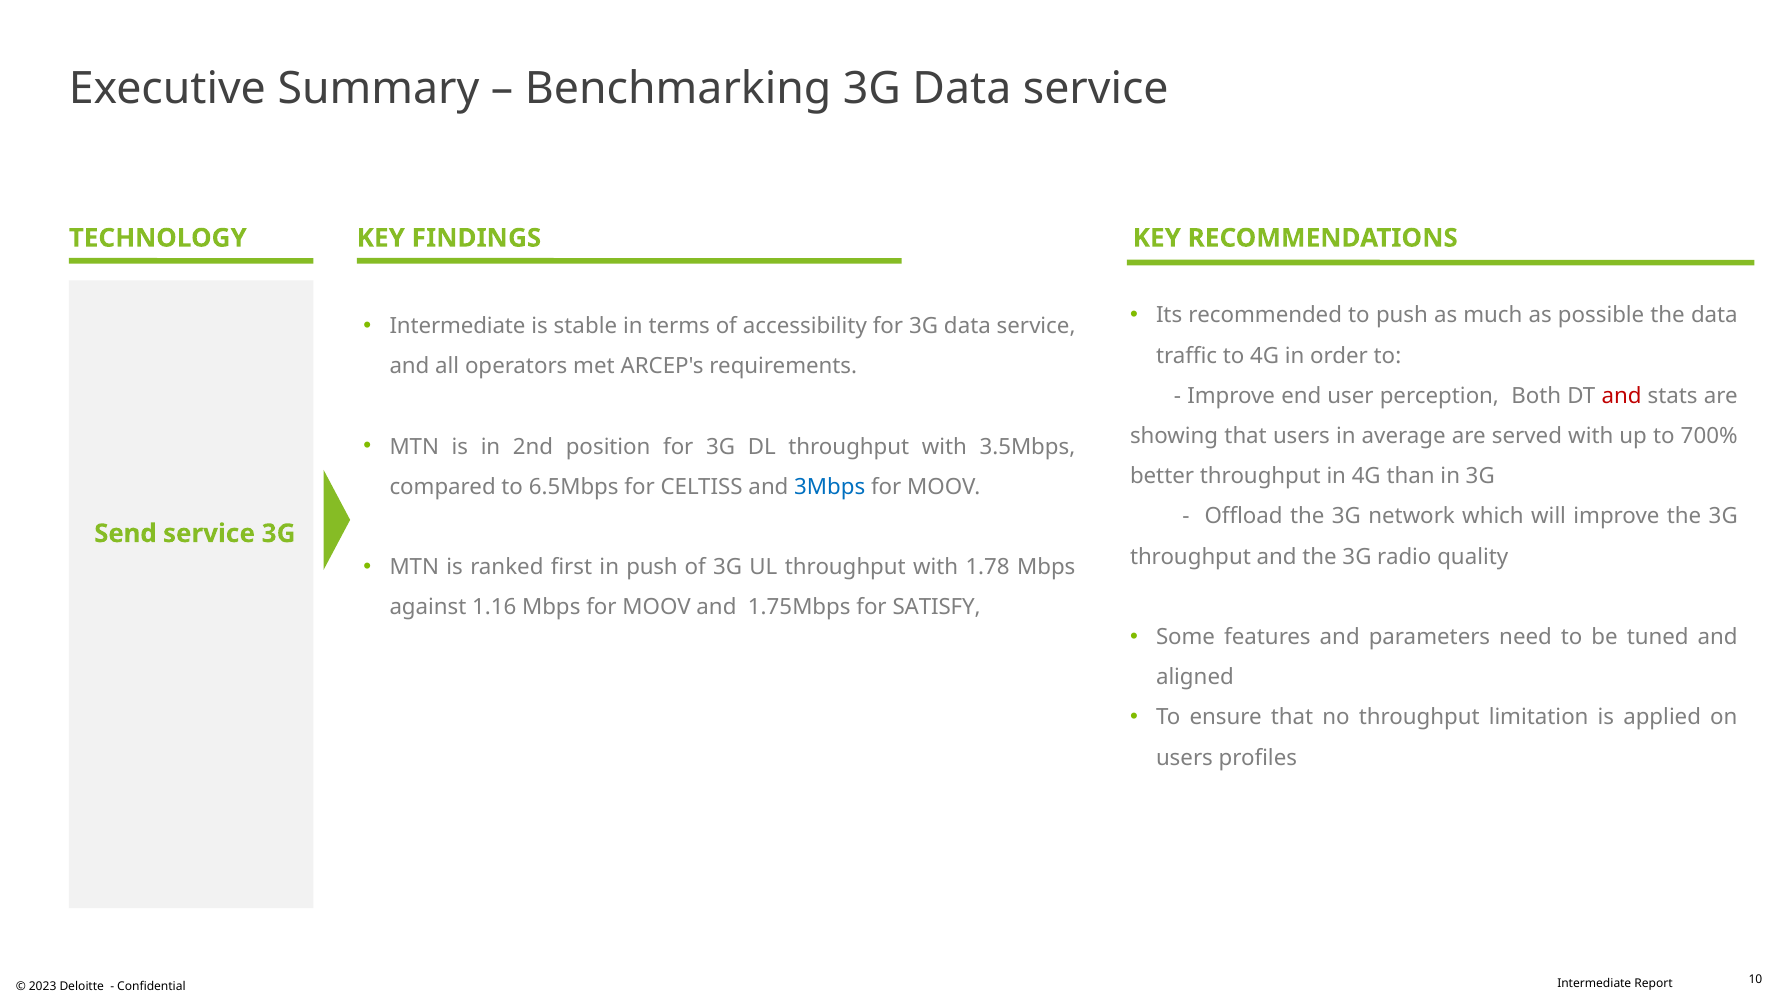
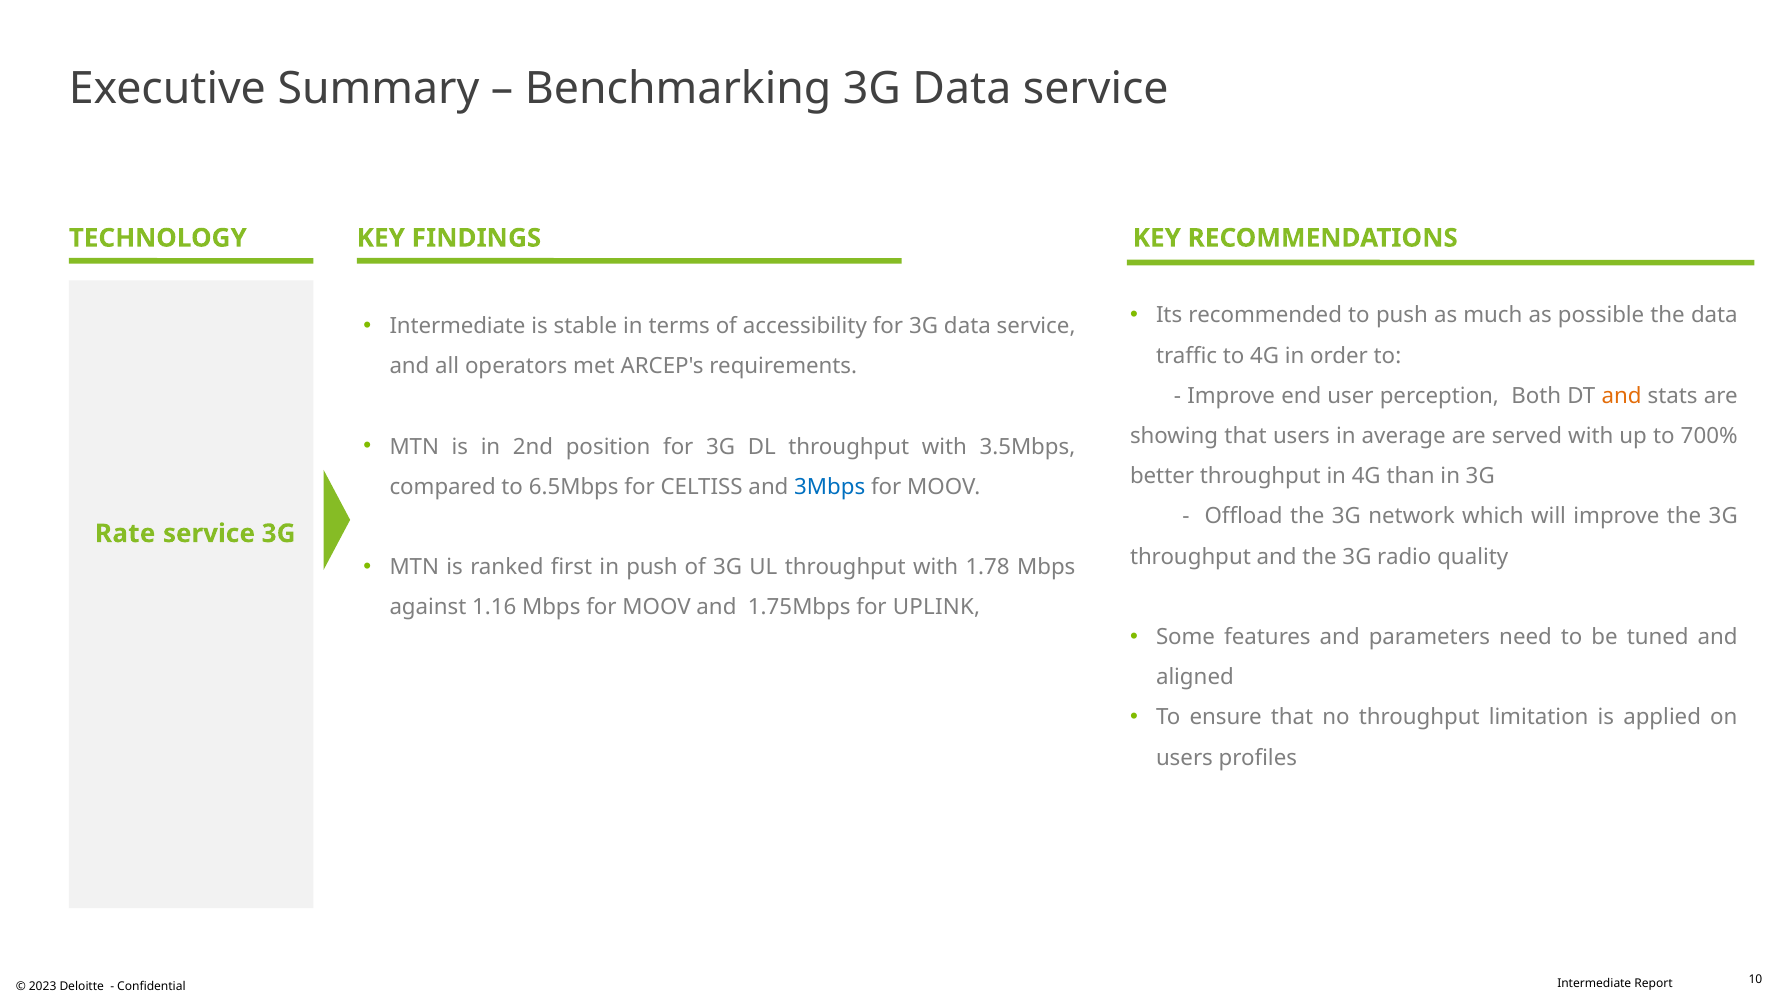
and at (1622, 396) colour: red -> orange
Send: Send -> Rate
SATISFY: SATISFY -> UPLINK
